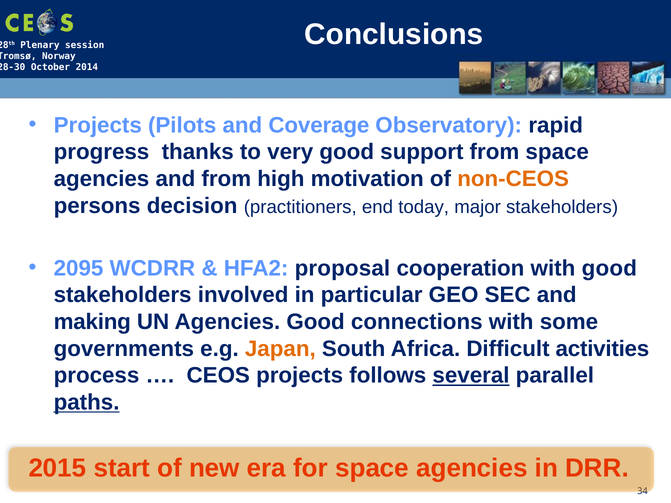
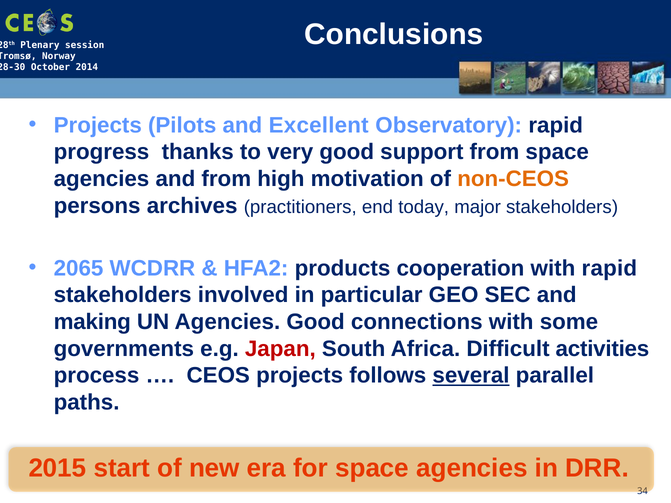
Coverage: Coverage -> Excellent
decision: decision -> archives
2095: 2095 -> 2065
proposal: proposal -> products
with good: good -> rapid
Japan colour: orange -> red
paths underline: present -> none
